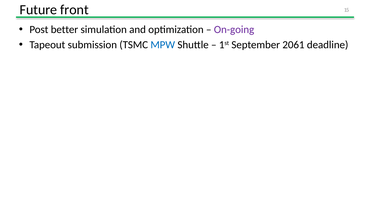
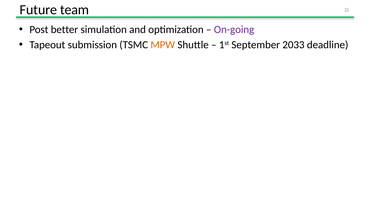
front: front -> team
MPW colour: blue -> orange
2061: 2061 -> 2033
